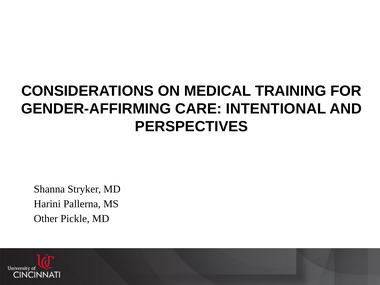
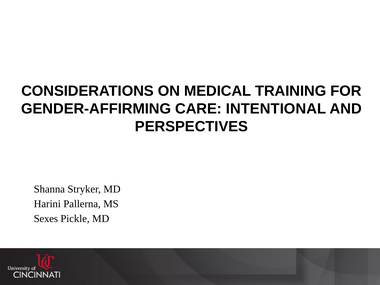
Other: Other -> Sexes
